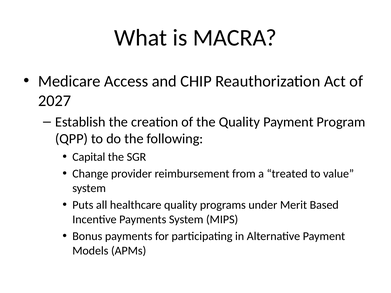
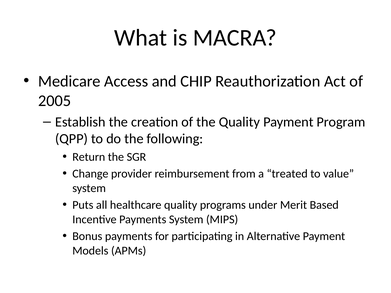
2027: 2027 -> 2005
Capital: Capital -> Return
